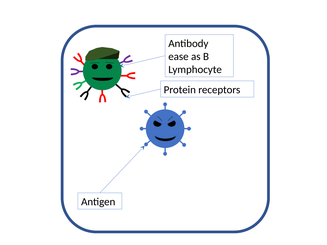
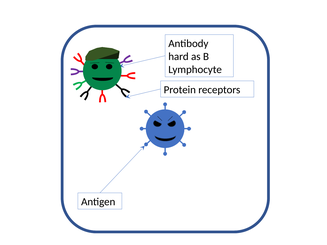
ease: ease -> hard
